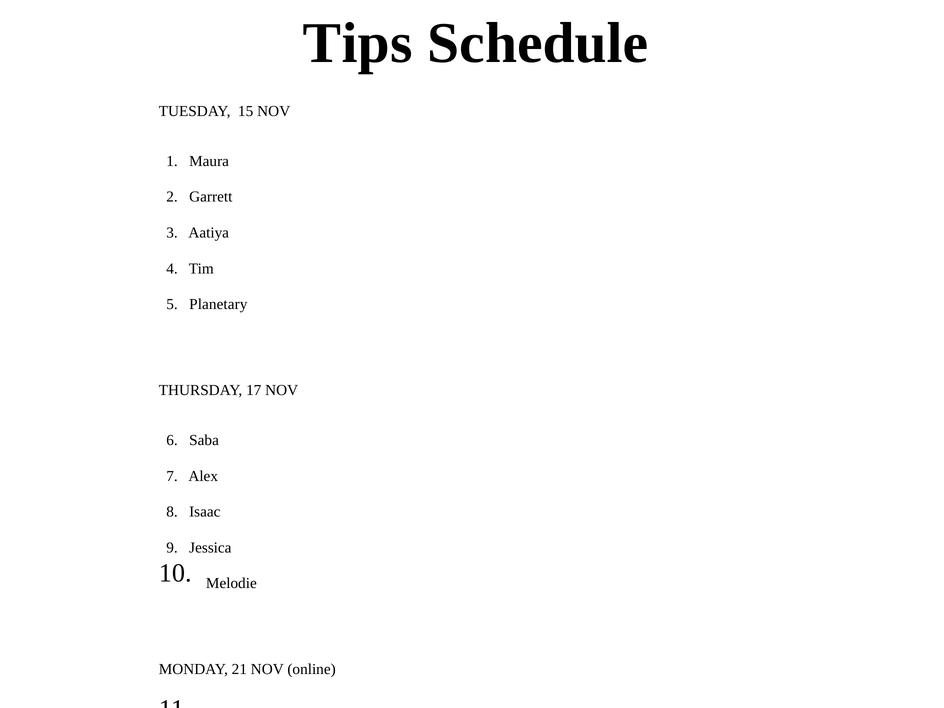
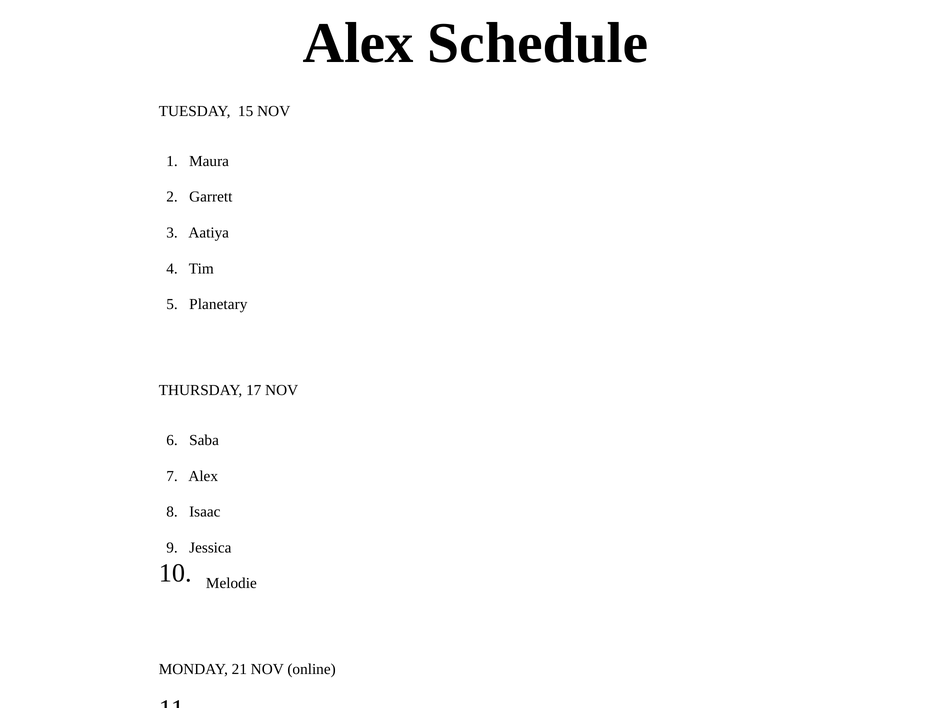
Tips at (358, 43): Tips -> Alex
